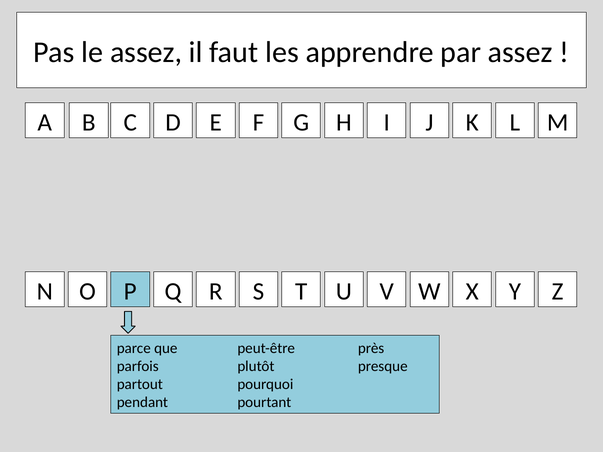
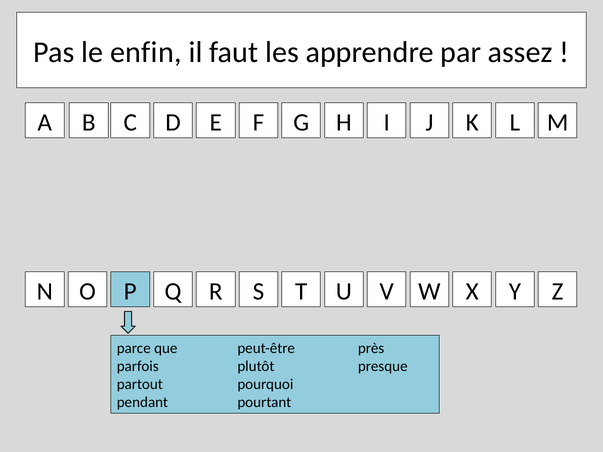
le assez: assez -> enfin
